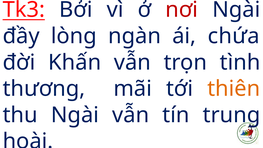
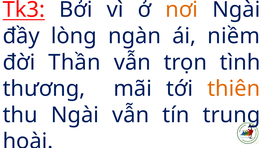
nơi colour: red -> orange
chứa: chứa -> niềm
Khấn: Khấn -> Thần
